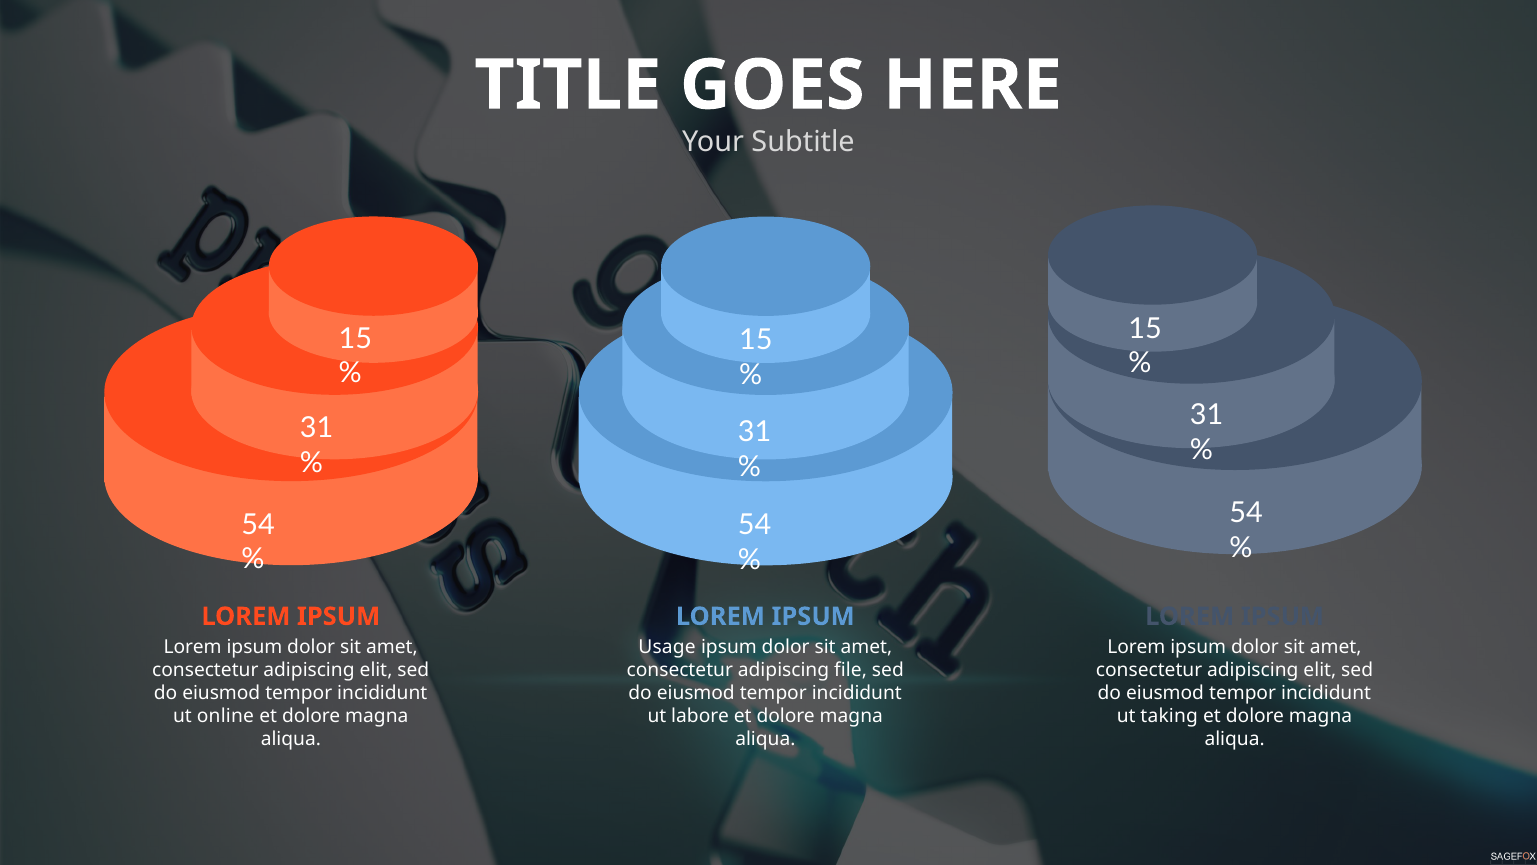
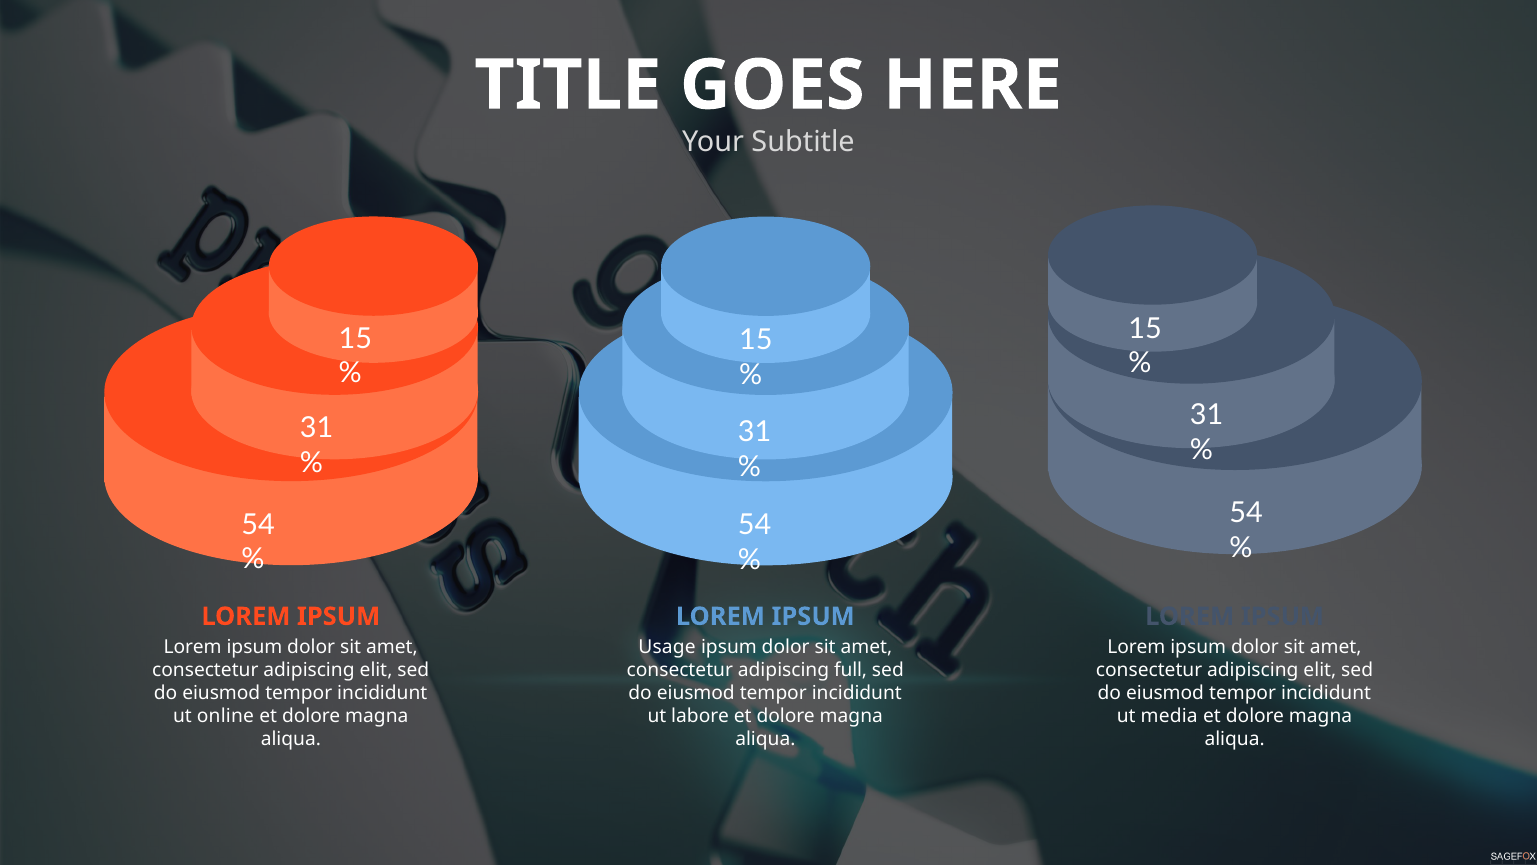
file: file -> full
taking: taking -> media
